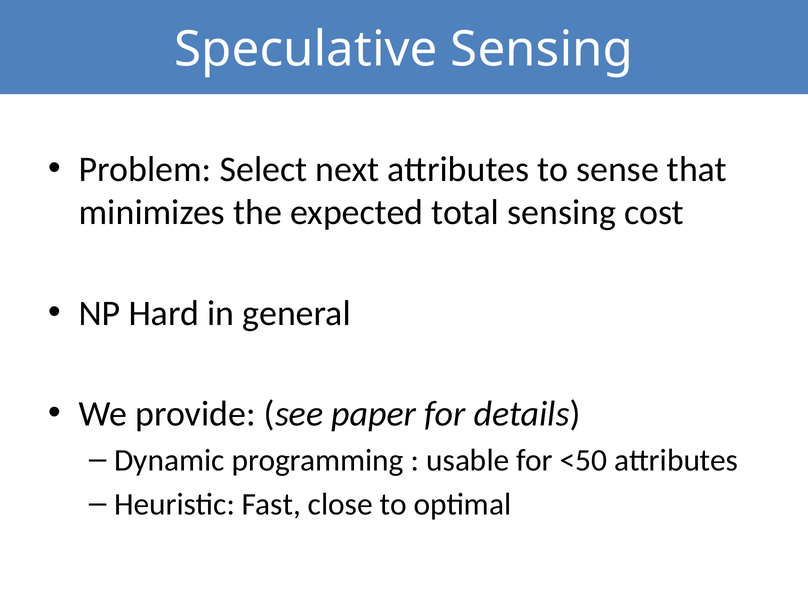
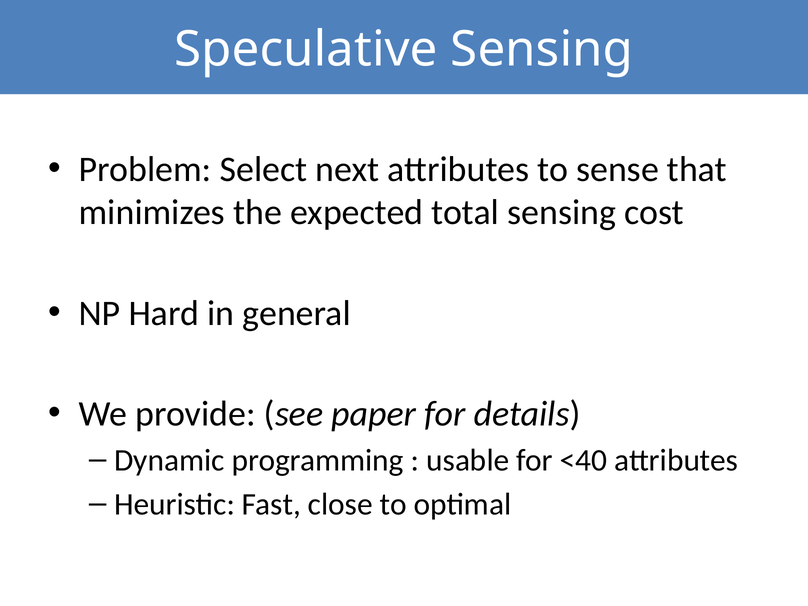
<50: <50 -> <40
